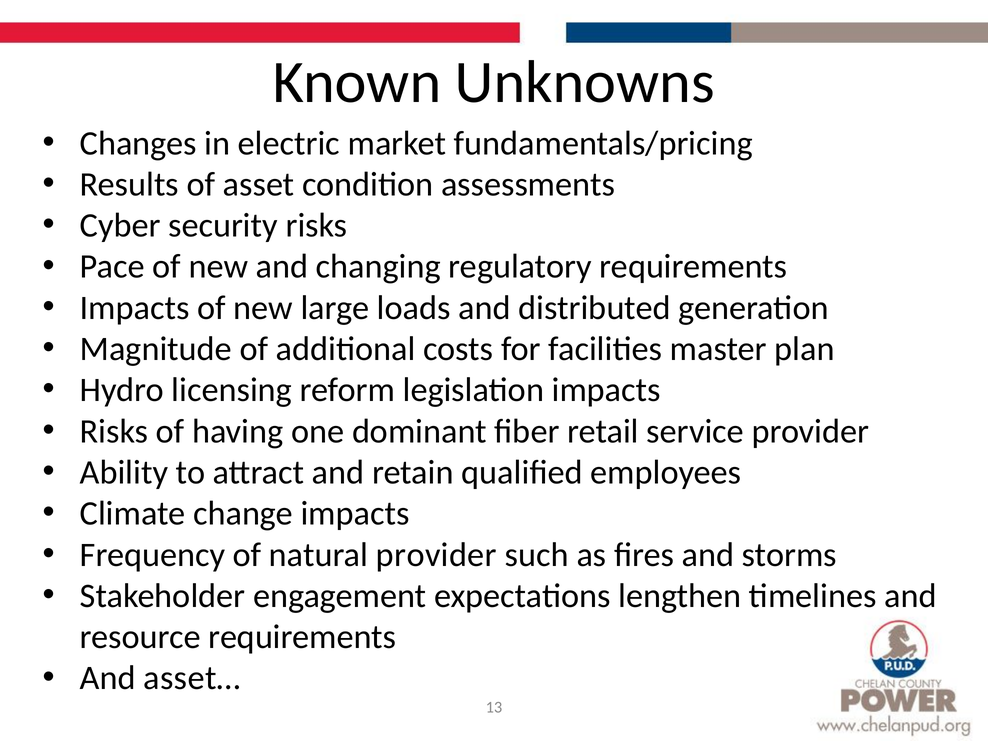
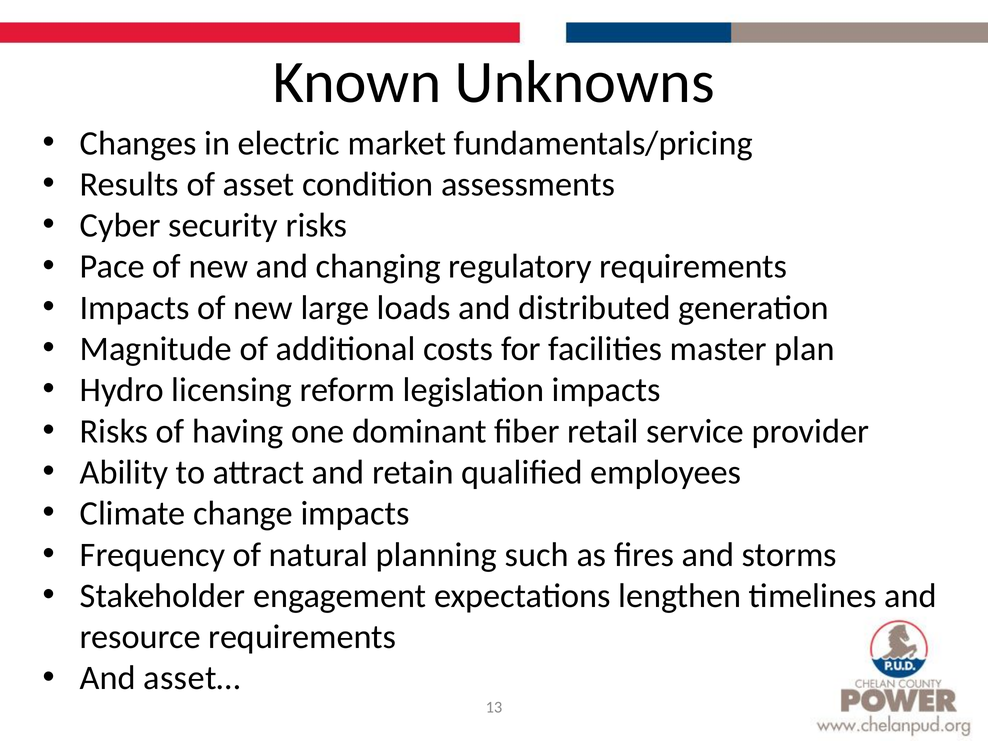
natural provider: provider -> planning
